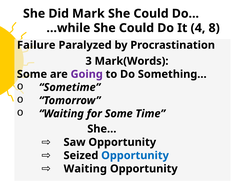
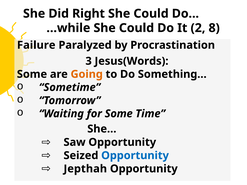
Mark: Mark -> Right
4: 4 -> 2
Mark(Words: Mark(Words -> Jesus(Words
Going colour: purple -> orange
Waiting at (85, 169): Waiting -> Jepthah
